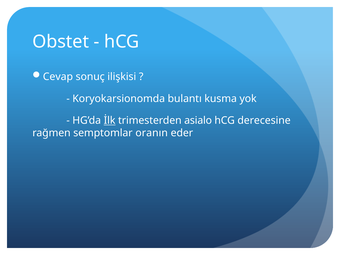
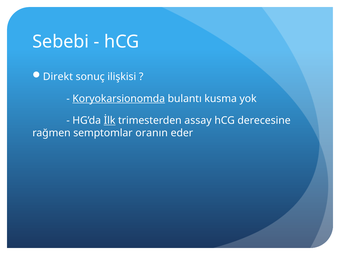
Obstet: Obstet -> Sebebi
Cevap: Cevap -> Direkt
Koryokarsionomda underline: none -> present
asialo: asialo -> assay
